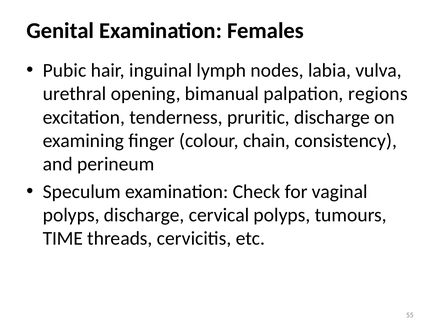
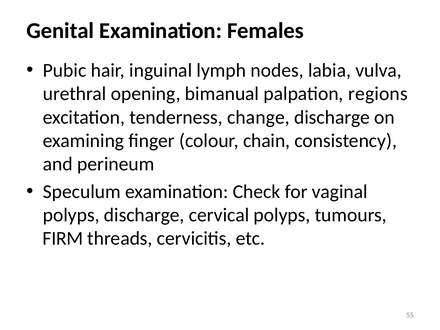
pruritic: pruritic -> change
TIME: TIME -> FIRM
